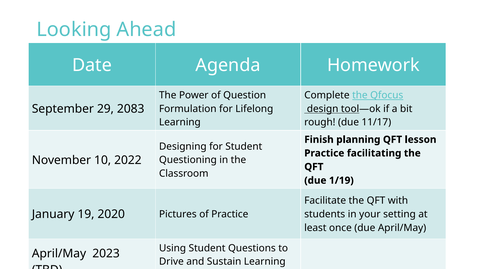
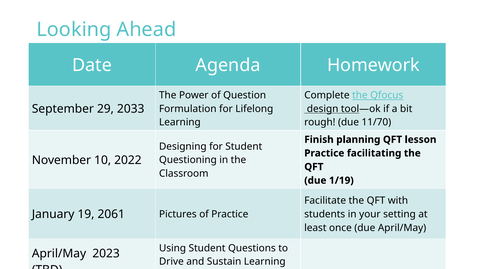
2083: 2083 -> 2033
11/17: 11/17 -> 11/70
2020: 2020 -> 2061
